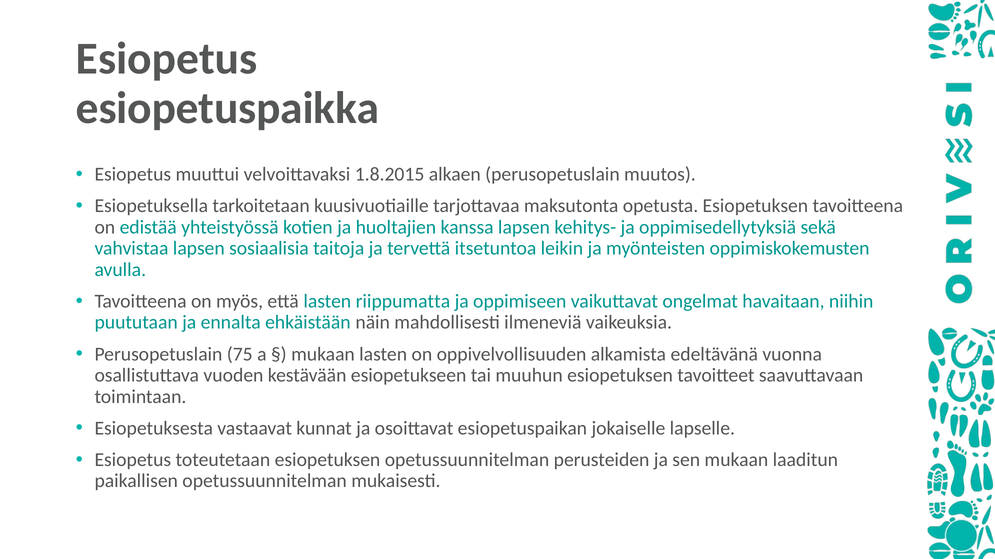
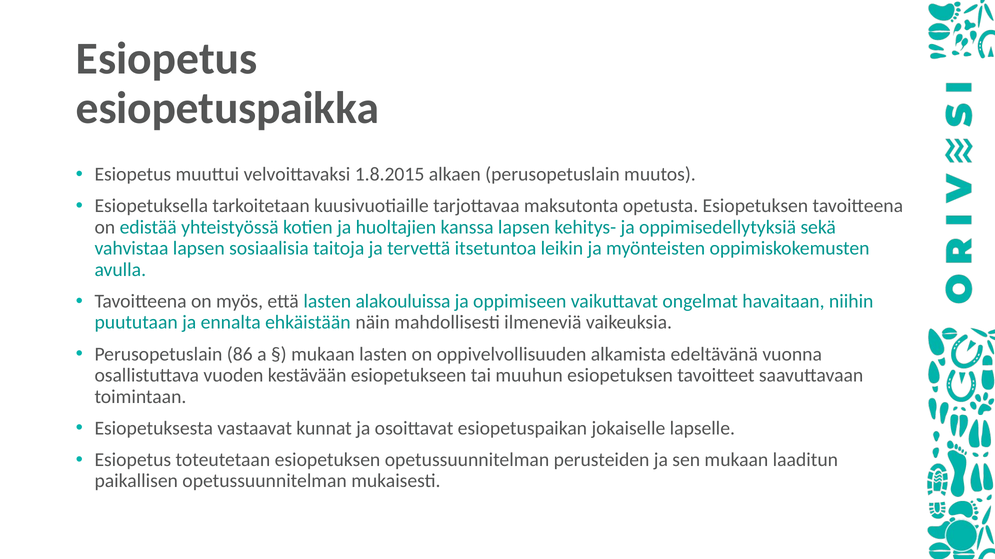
riippumatta: riippumatta -> alakouluissa
75: 75 -> 86
